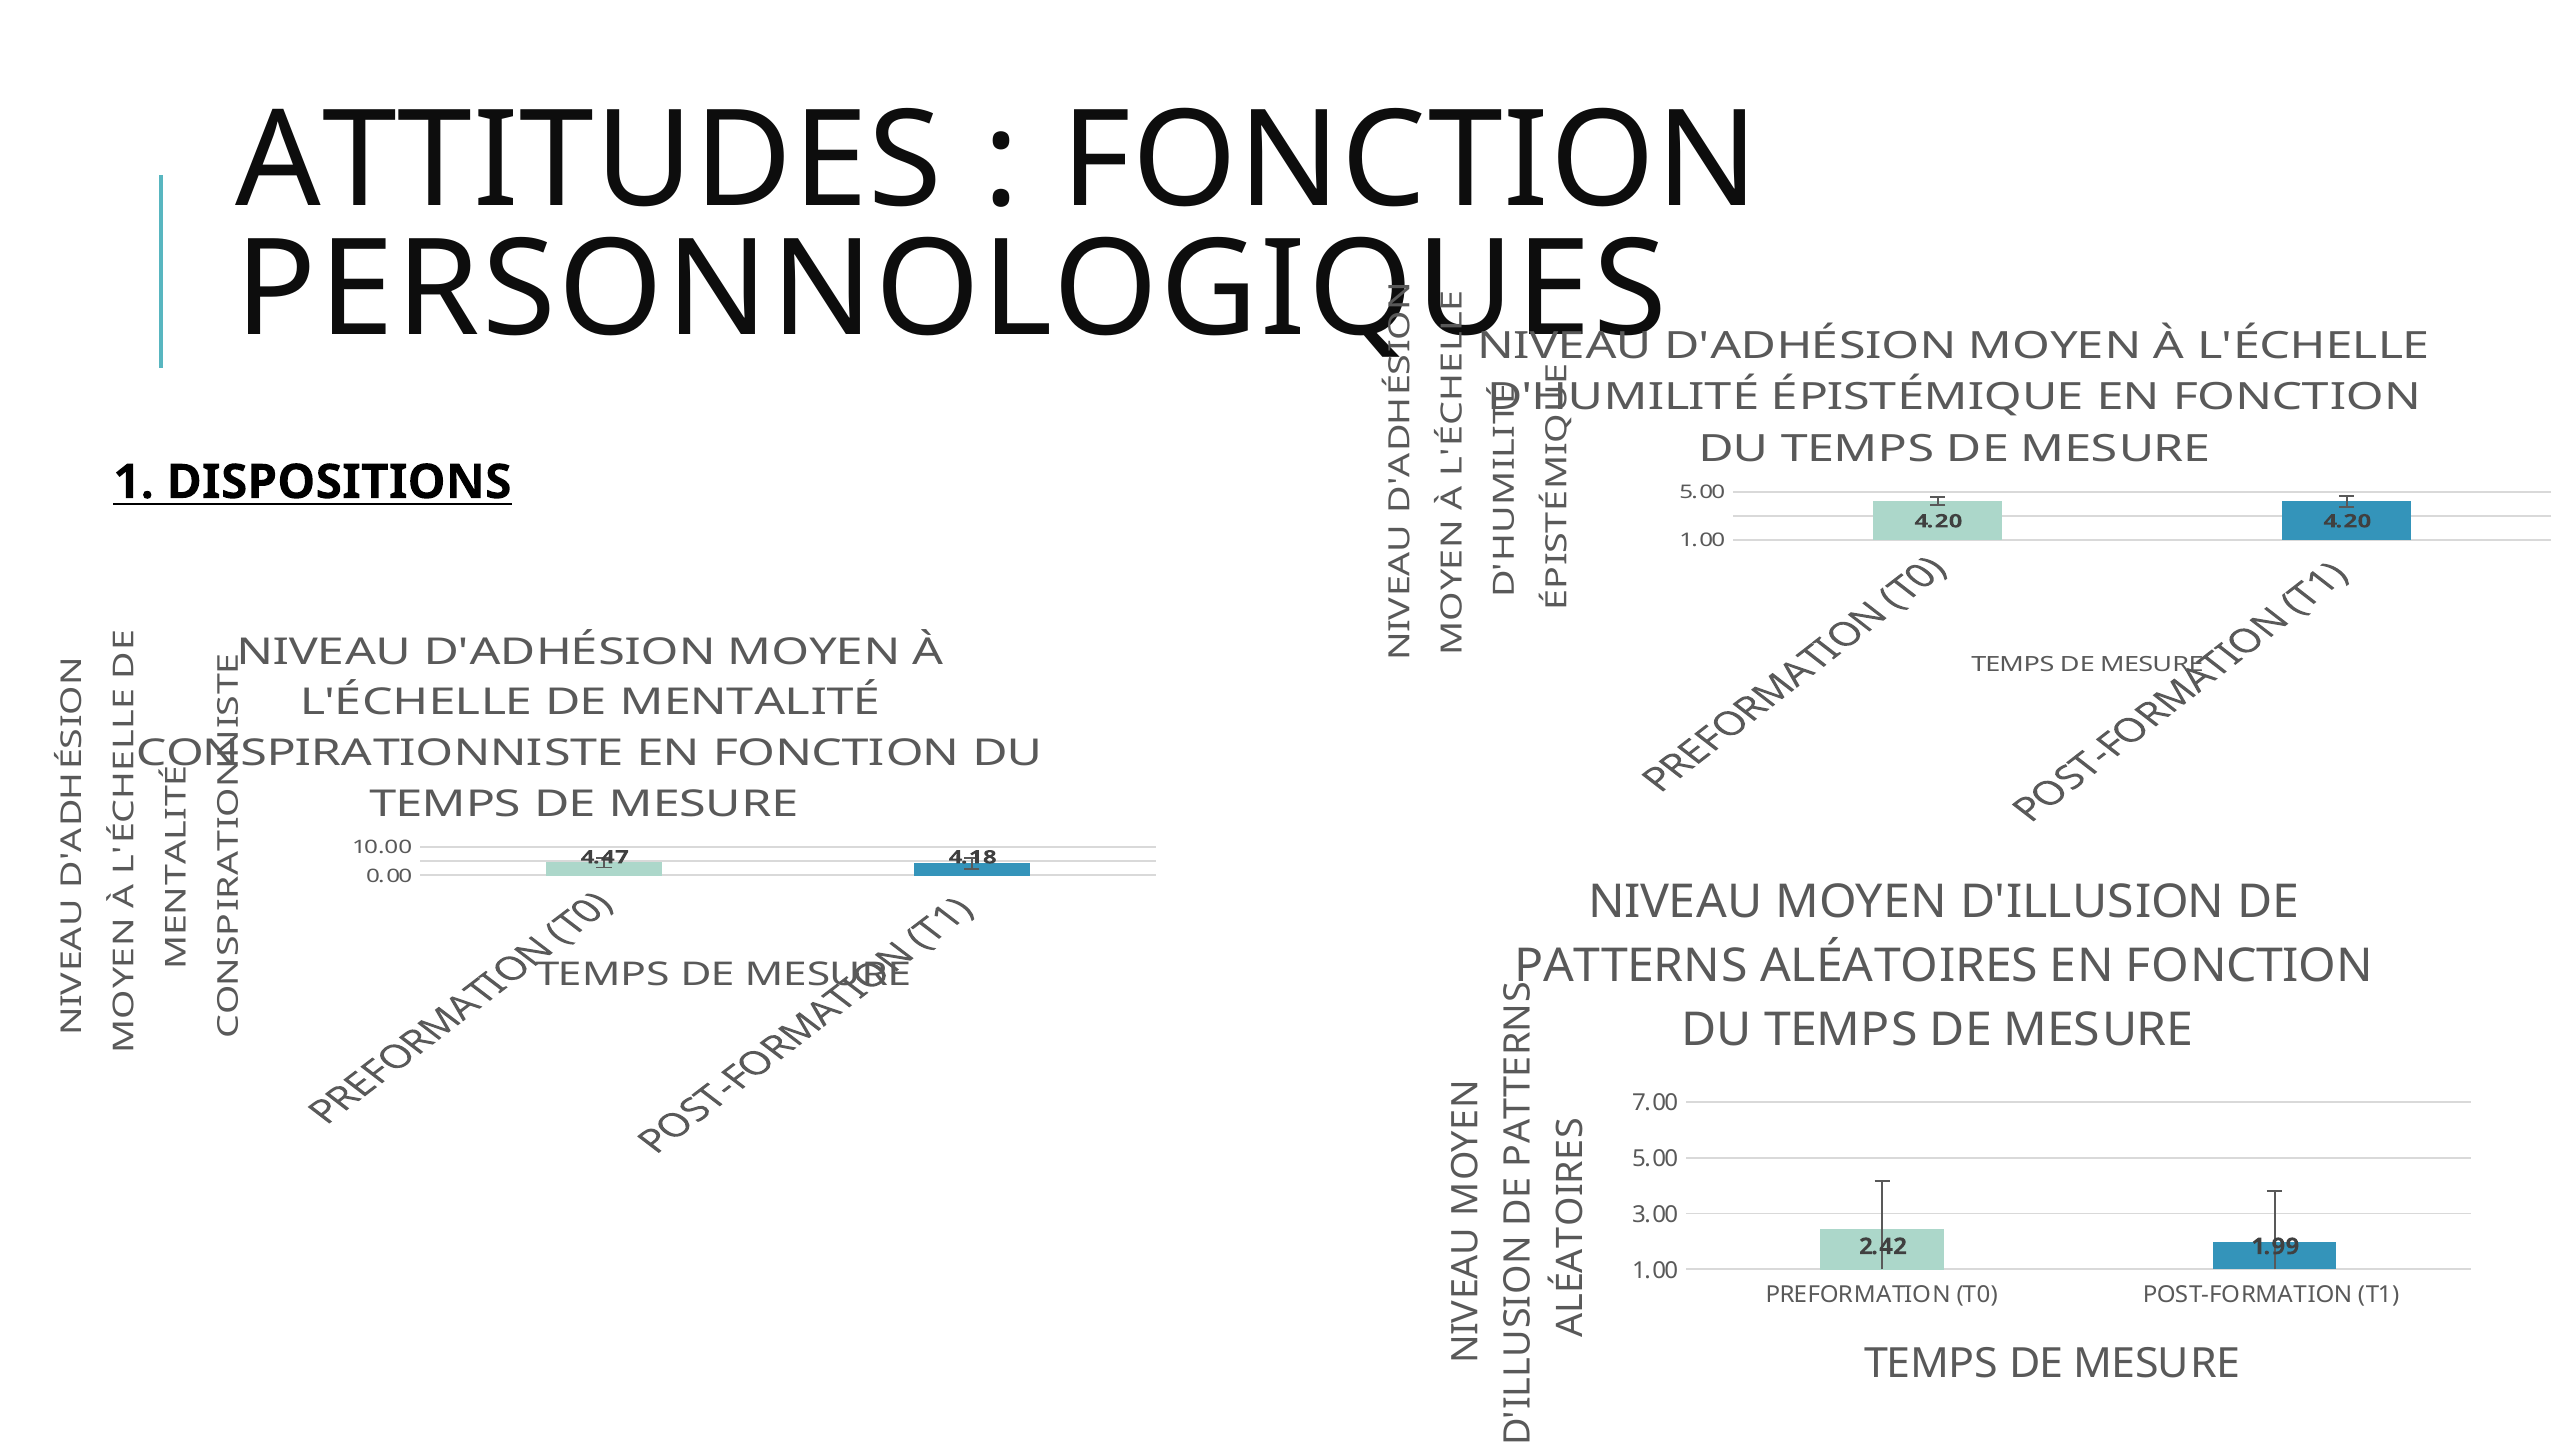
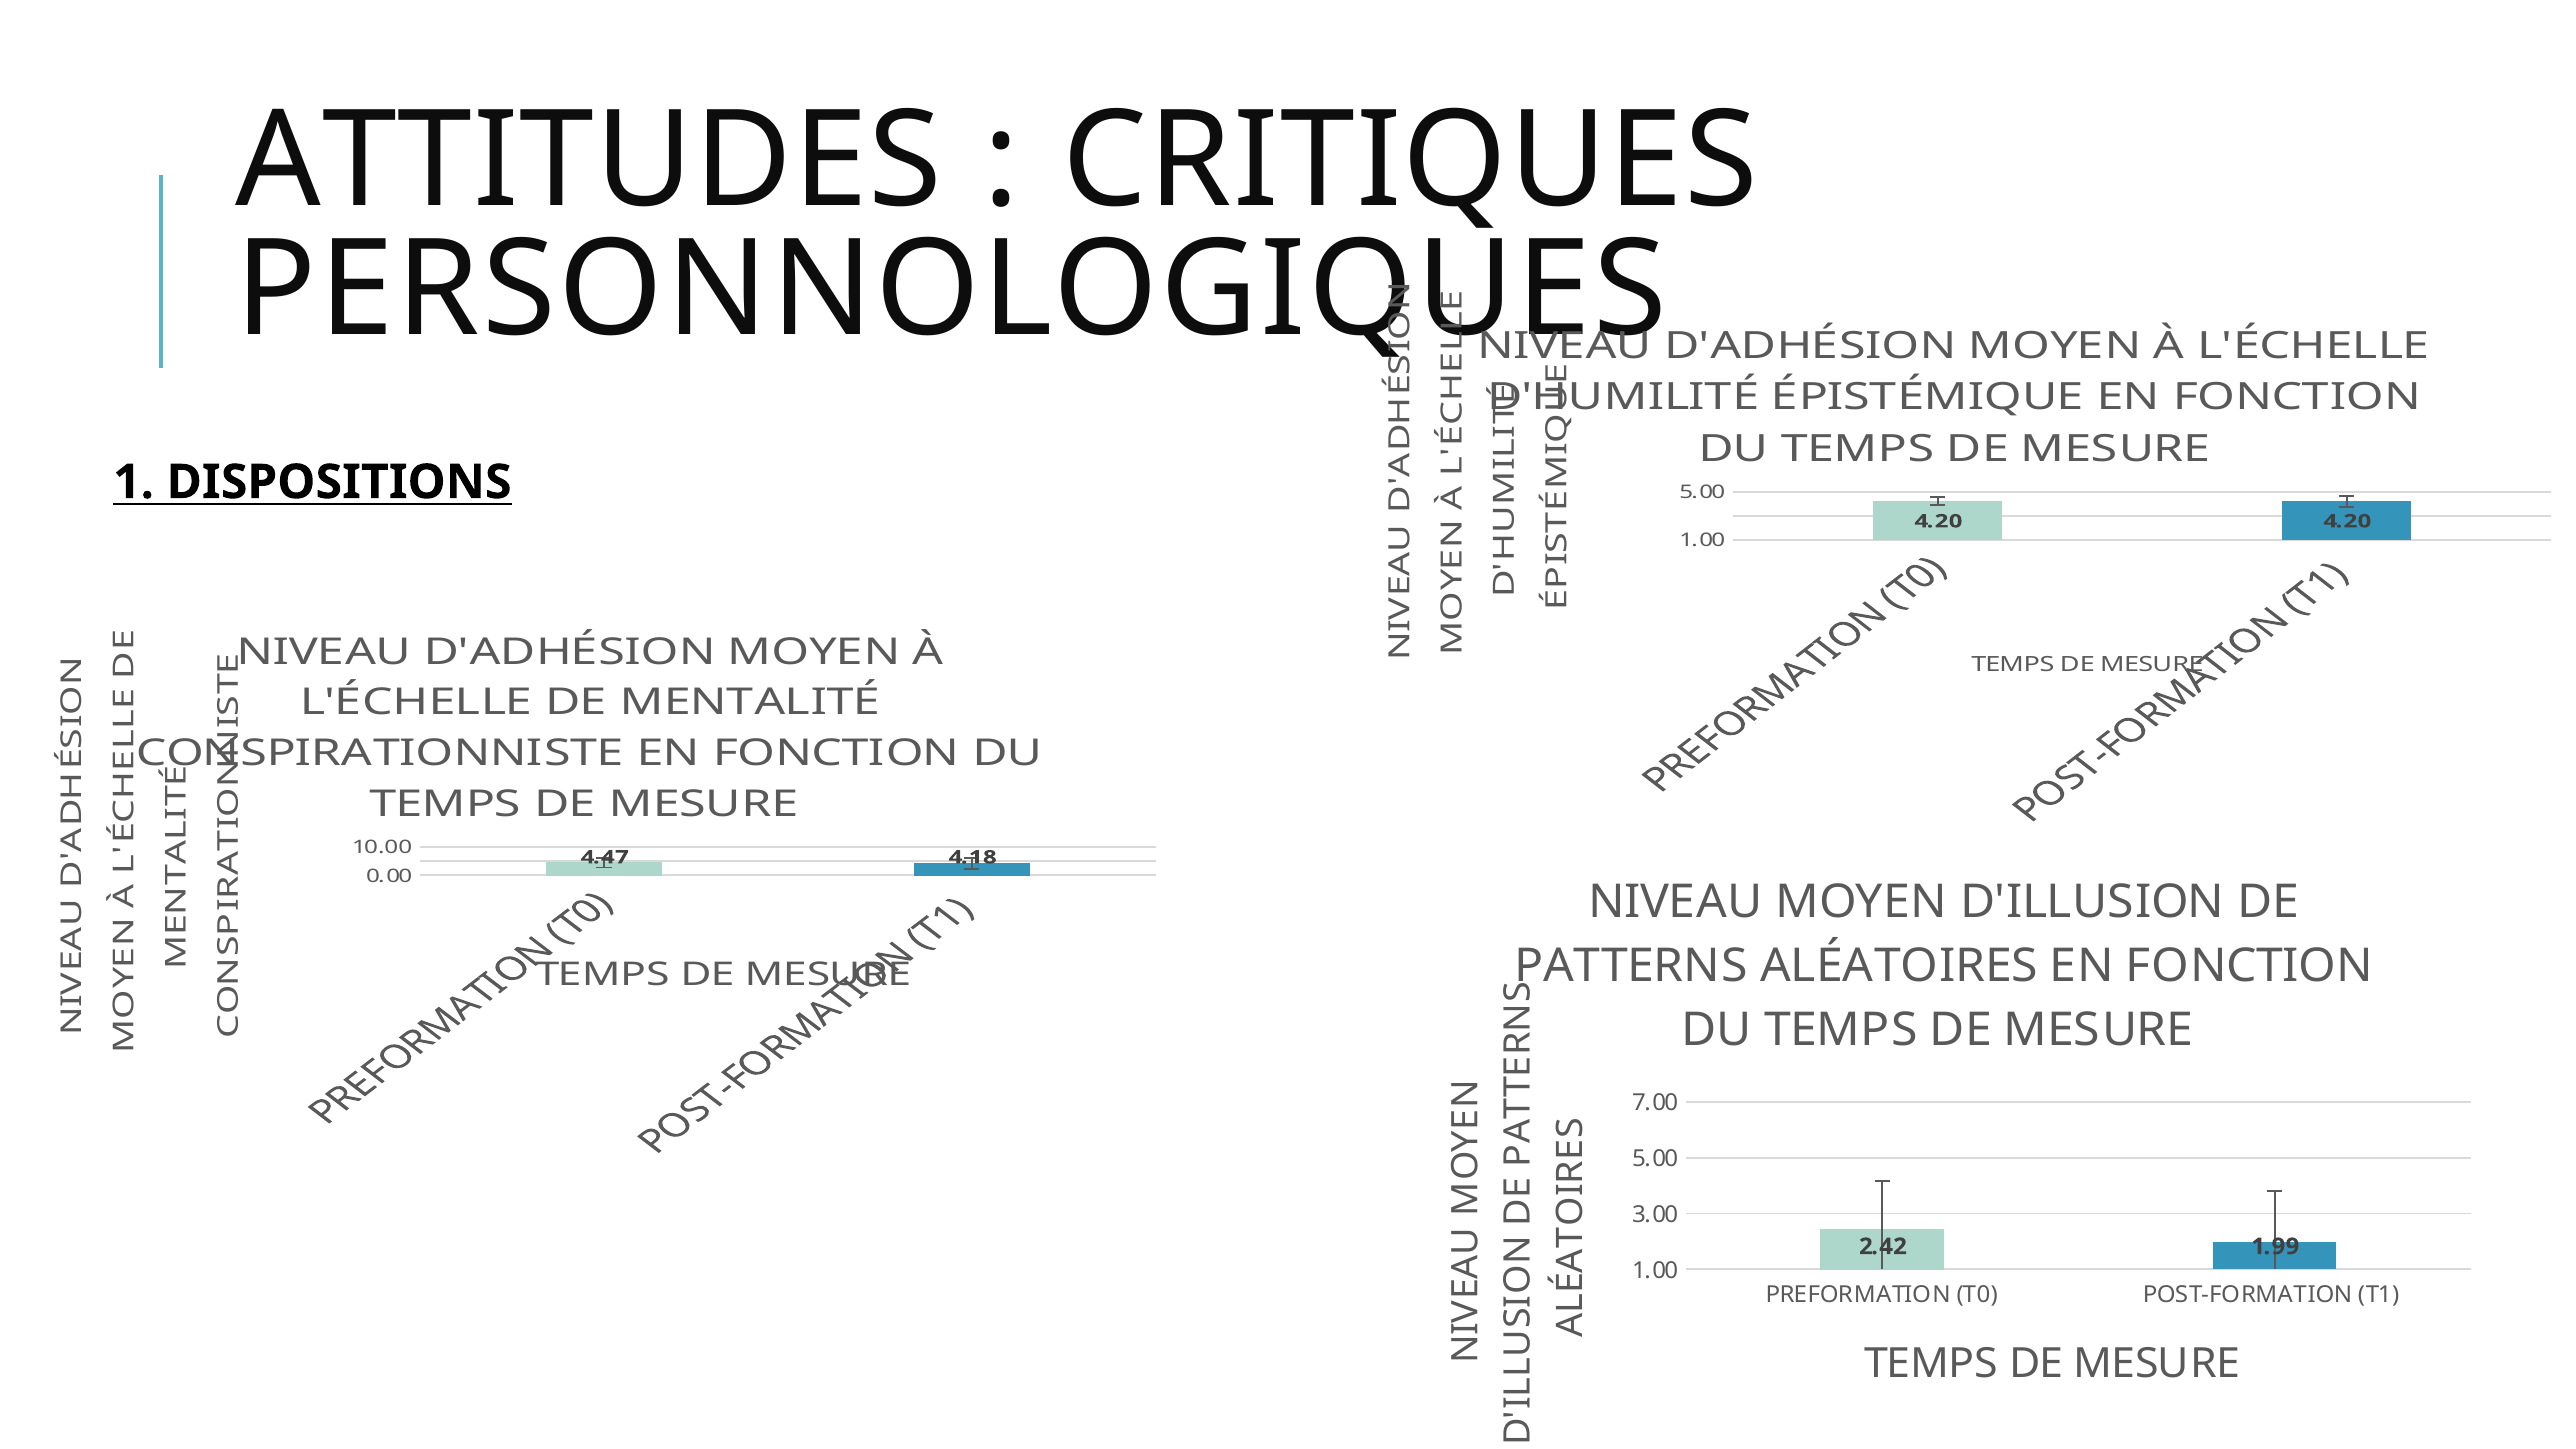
FONCTION at (1410, 161): FONCTION -> CRITIQUES
